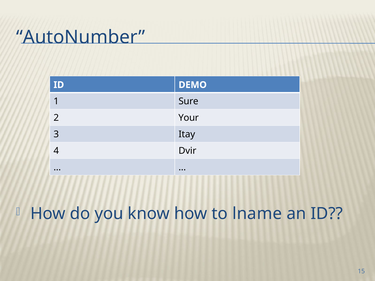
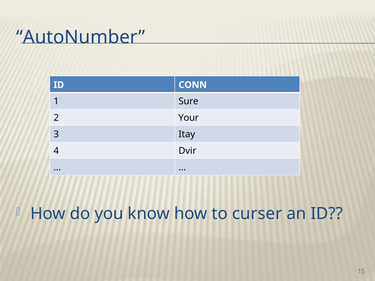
DEMO: DEMO -> CONN
lname: lname -> curser
